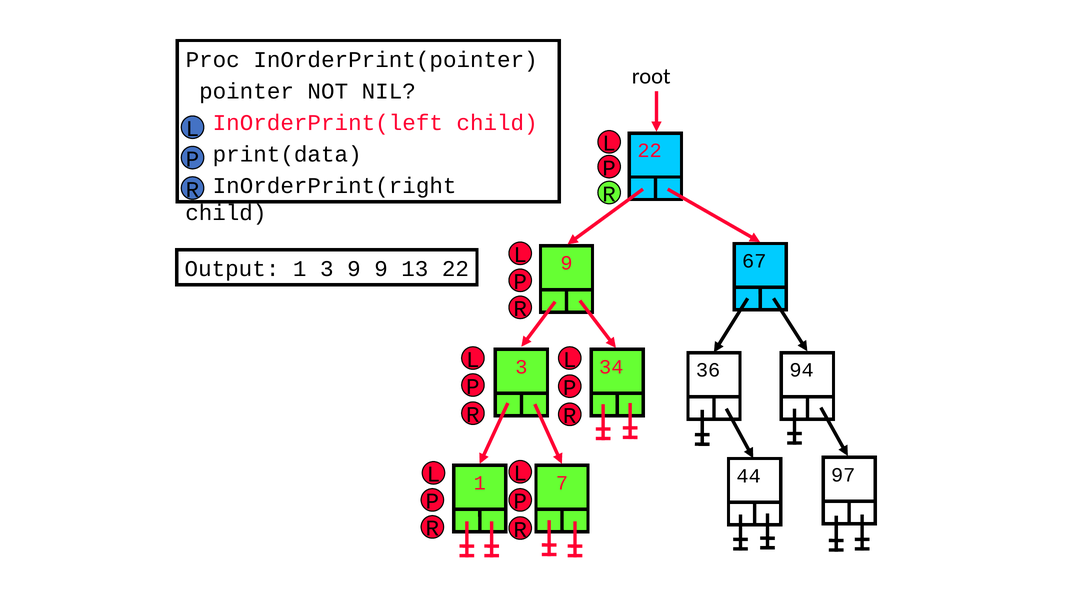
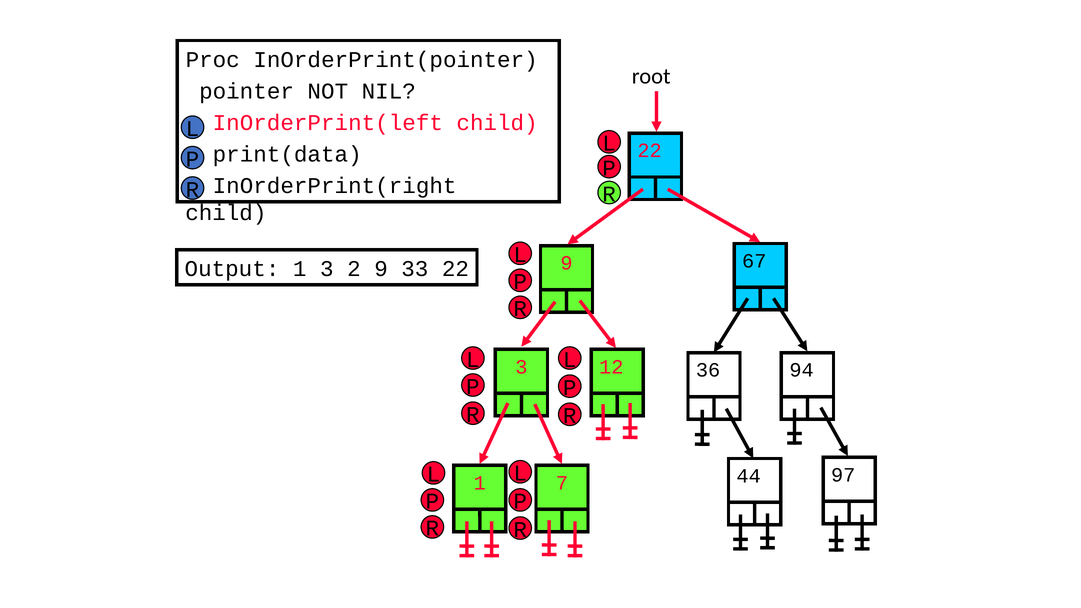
3 9: 9 -> 2
13: 13 -> 33
34: 34 -> 12
